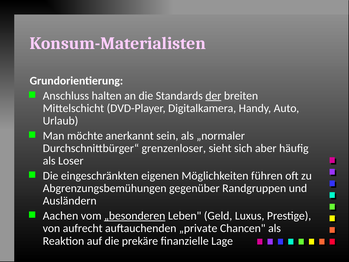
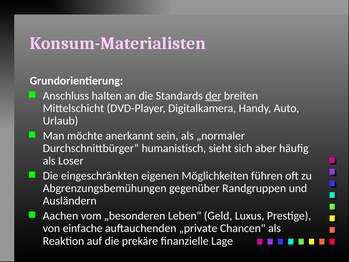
grenzenloser: grenzenloser -> humanistisch
„besonderen underline: present -> none
aufrecht: aufrecht -> einfache
